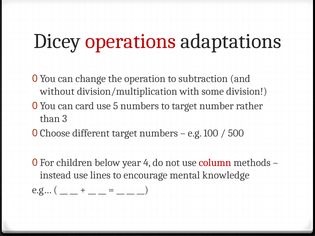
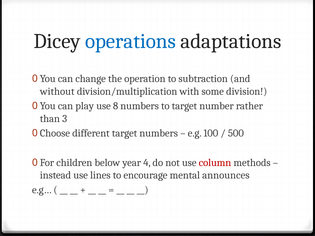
operations colour: red -> blue
card: card -> play
5: 5 -> 8
knowledge: knowledge -> announces
